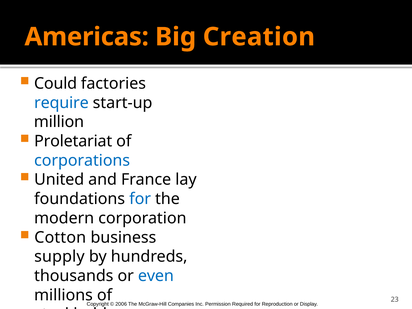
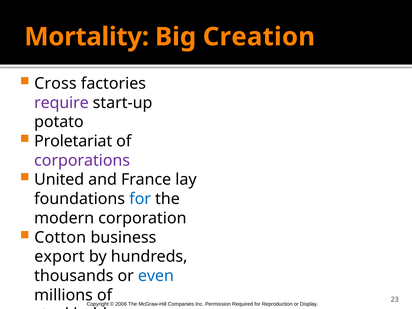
Americas: Americas -> Mortality
Could: Could -> Cross
require colour: blue -> purple
million: million -> potato
corporations colour: blue -> purple
supply: supply -> export
